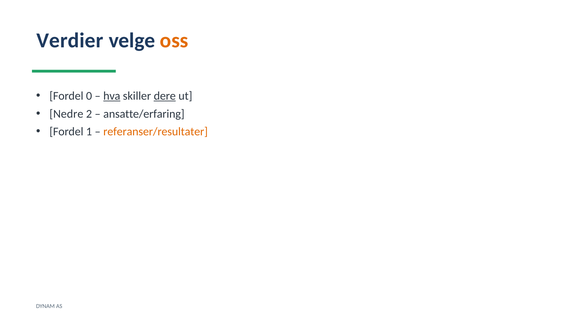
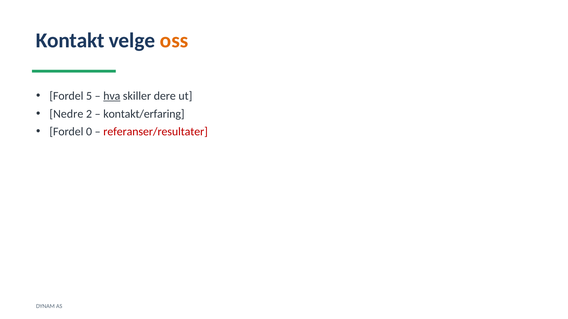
Verdier: Verdier -> Kontakt
0: 0 -> 5
dere underline: present -> none
ansatte/erfaring: ansatte/erfaring -> kontakt/erfaring
1: 1 -> 0
referanser/resultater colour: orange -> red
